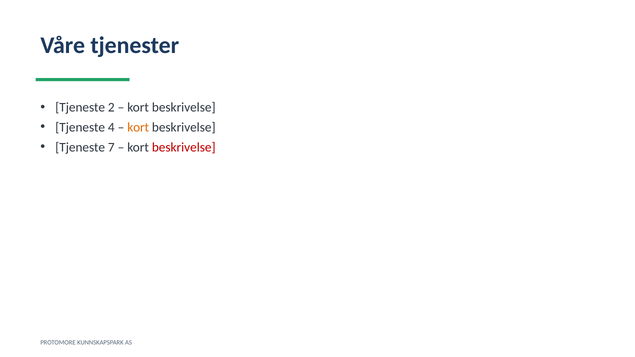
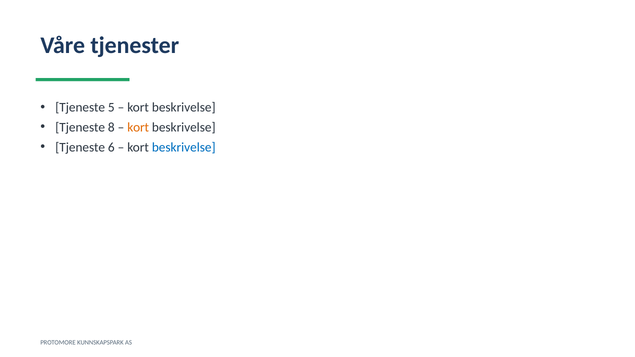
2: 2 -> 5
4: 4 -> 8
7: 7 -> 6
beskrivelse at (184, 147) colour: red -> blue
